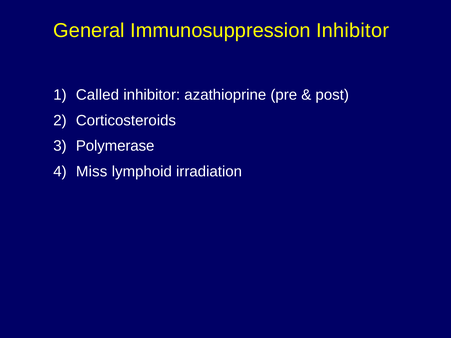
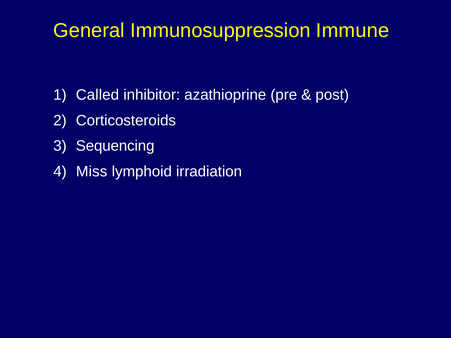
Immunosuppression Inhibitor: Inhibitor -> Immune
Polymerase: Polymerase -> Sequencing
